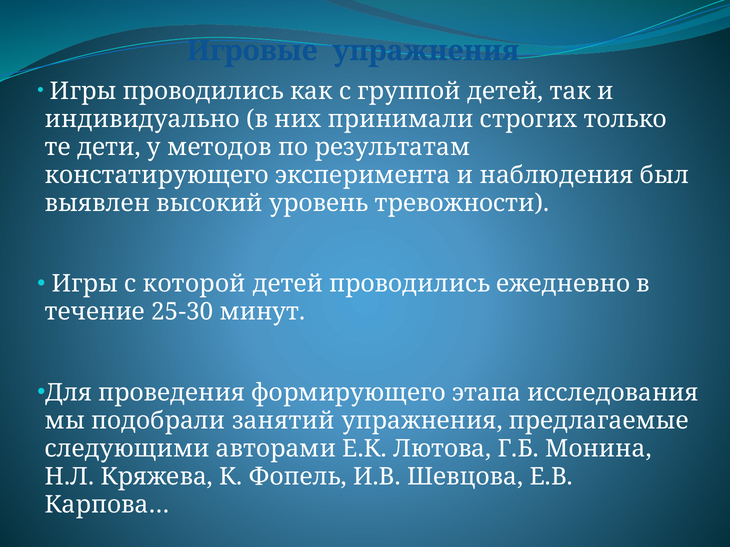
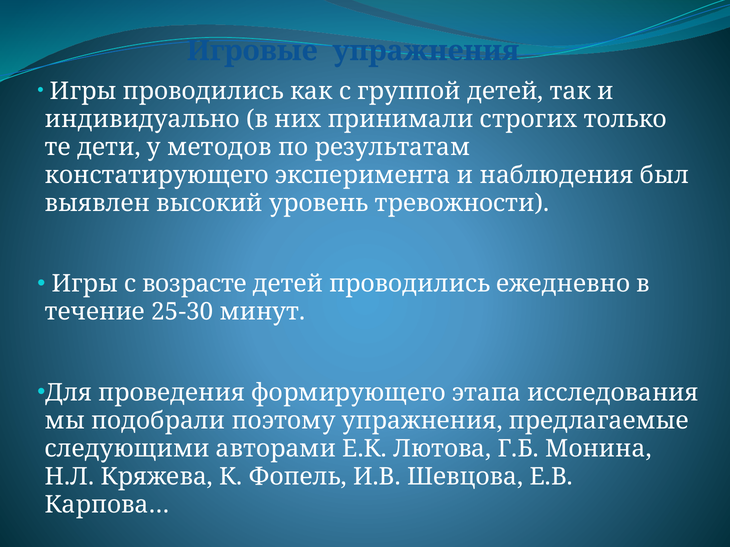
которой: которой -> возрасте
занятий: занятий -> поэтому
